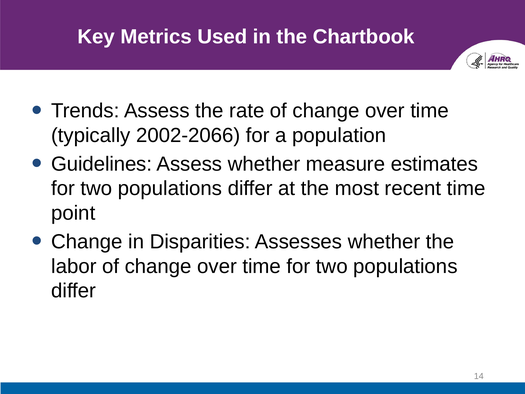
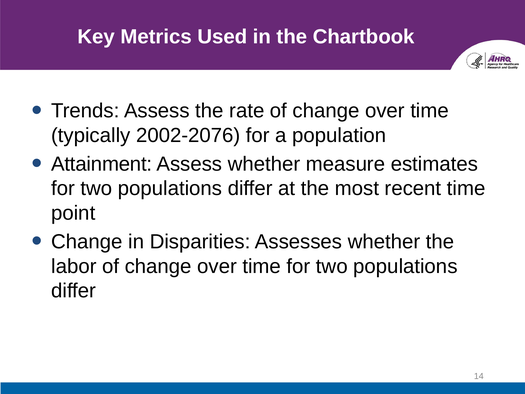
2002-2066: 2002-2066 -> 2002-2076
Guidelines: Guidelines -> Attainment
